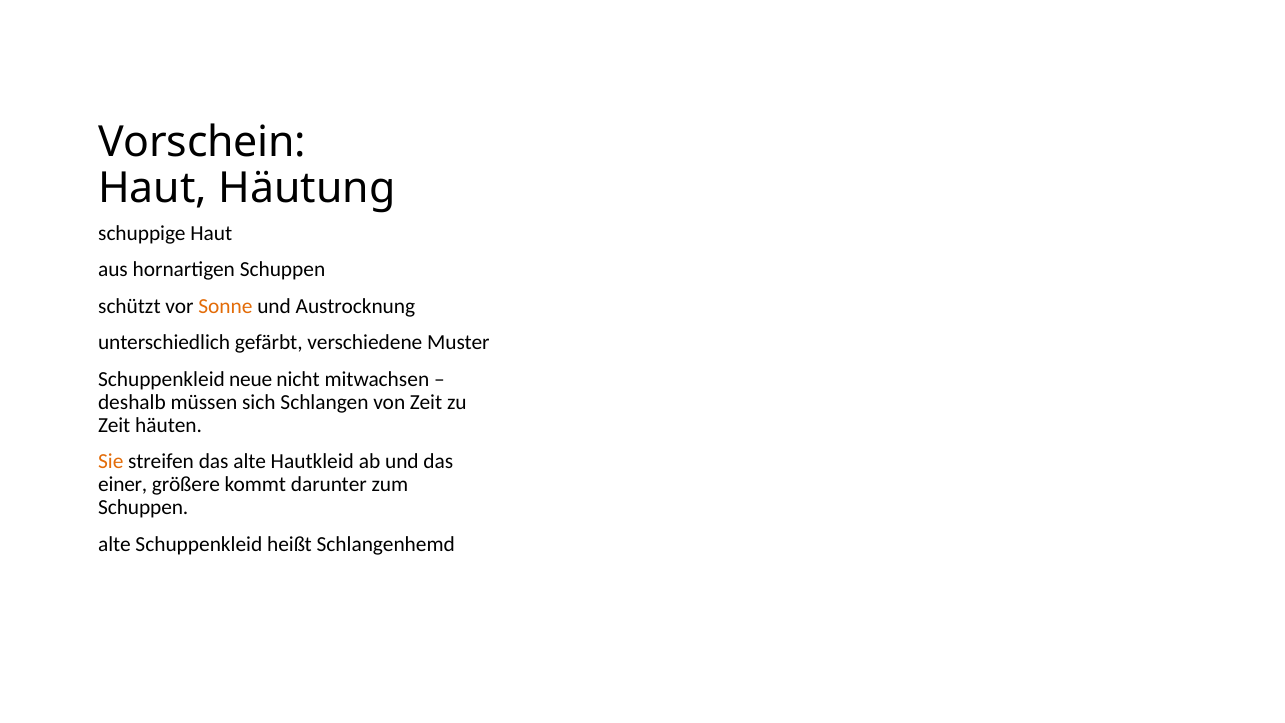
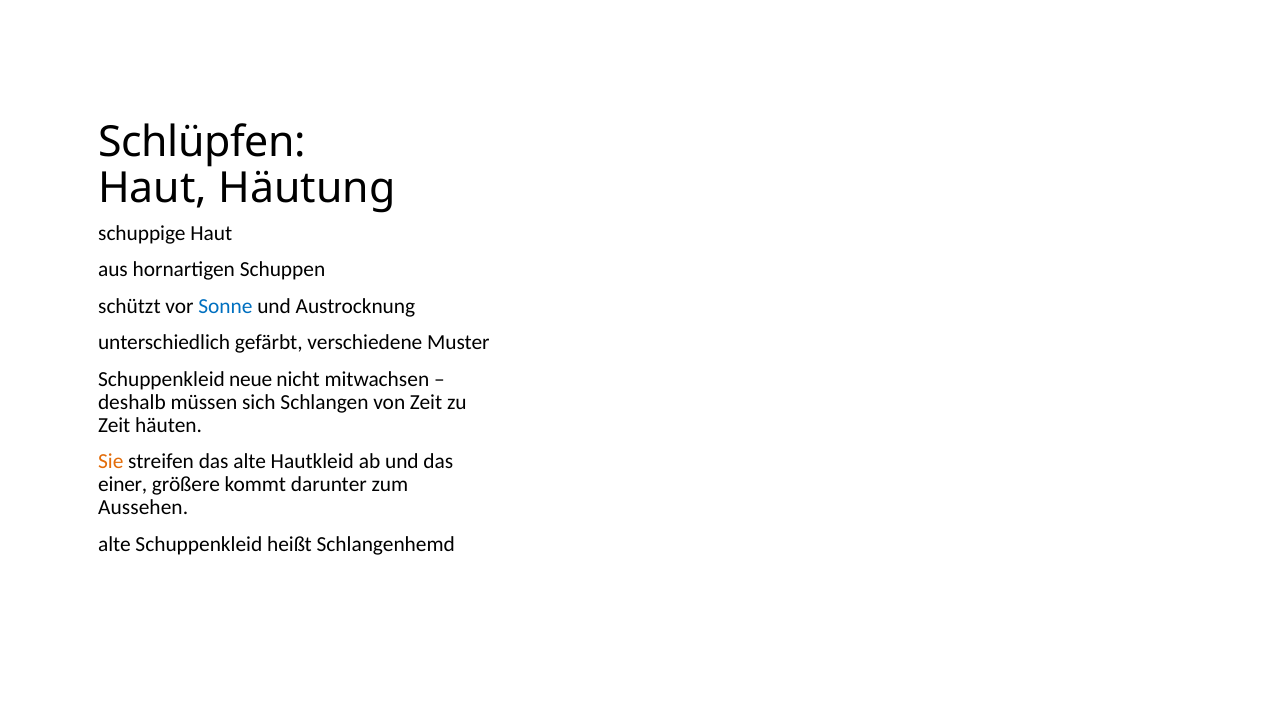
Vorschein: Vorschein -> Schlüpfen
Sonne colour: orange -> blue
Schuppen at (143, 508): Schuppen -> Aussehen
